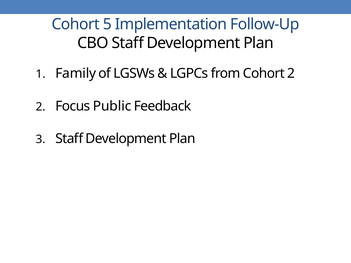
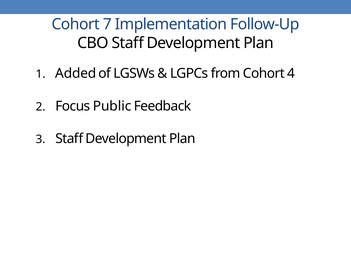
5: 5 -> 7
Family: Family -> Added
Cohort 2: 2 -> 4
